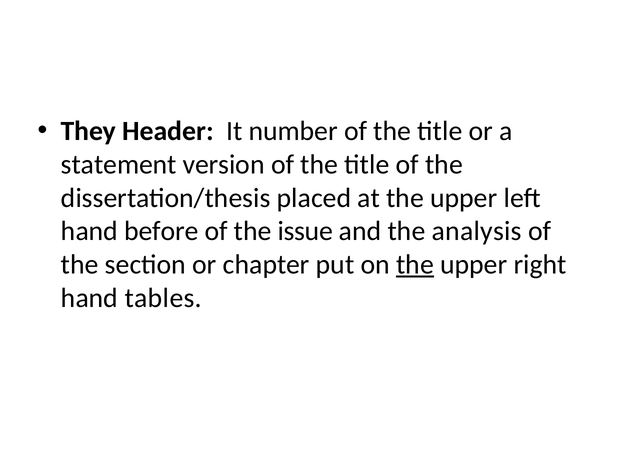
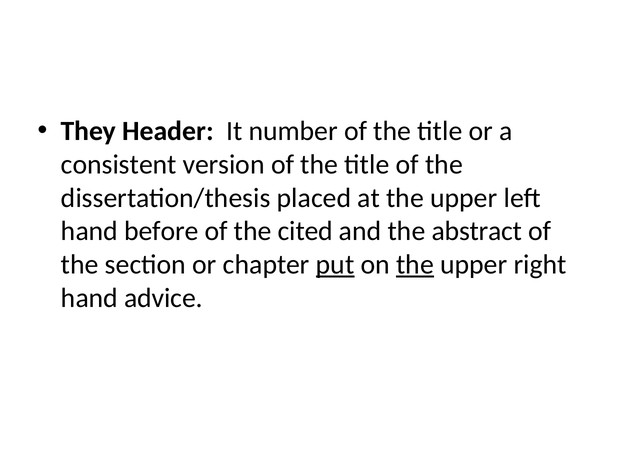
statement: statement -> consistent
issue: issue -> cited
analysis: analysis -> abstract
put underline: none -> present
tables: tables -> advice
